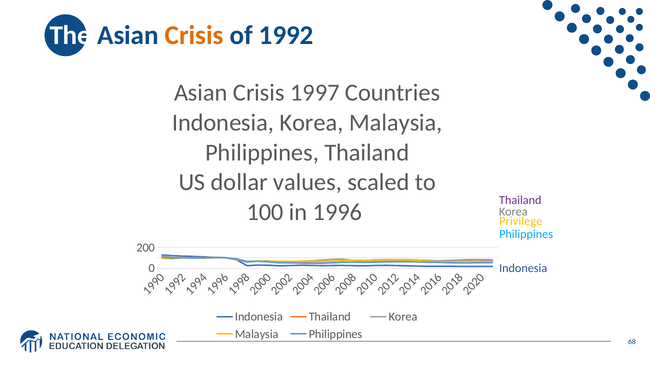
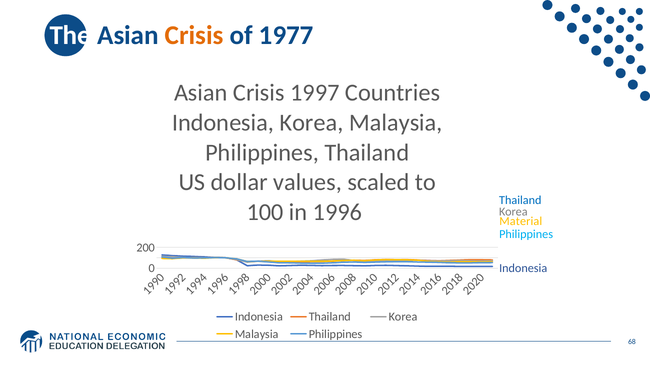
1992: 1992 -> 1977
Thailand at (520, 201) colour: purple -> blue
Privilege: Privilege -> Material
